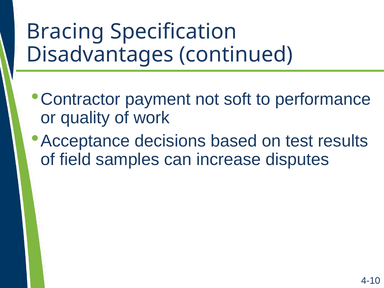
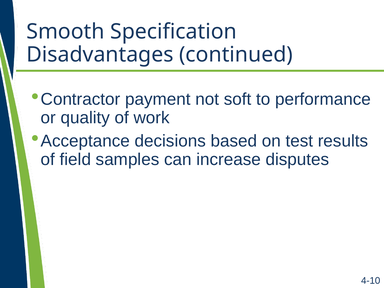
Bracing: Bracing -> Smooth
